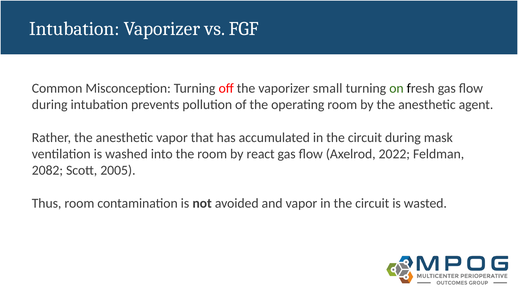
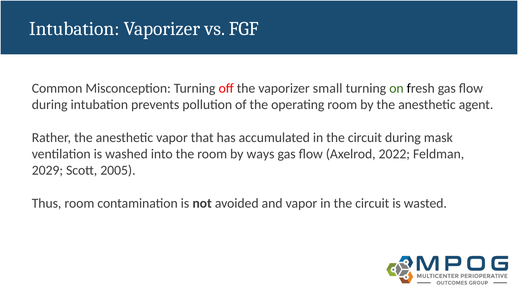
react: react -> ways
2082: 2082 -> 2029
